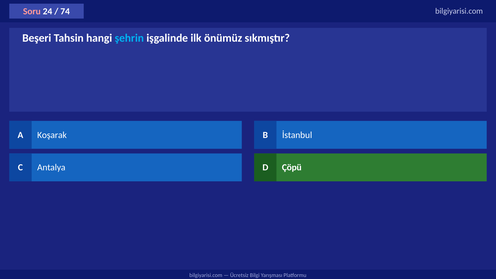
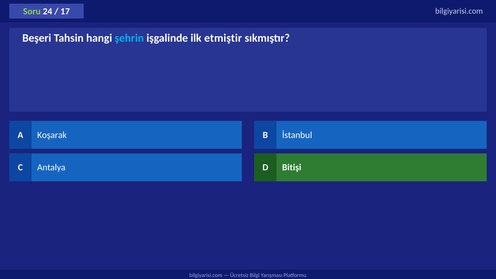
Soru colour: pink -> light green
74: 74 -> 17
önümüz: önümüz -> etmiştir
Çöpü: Çöpü -> Bitişi
